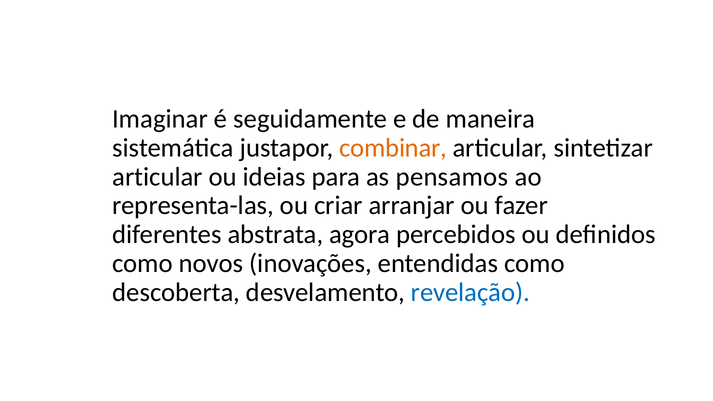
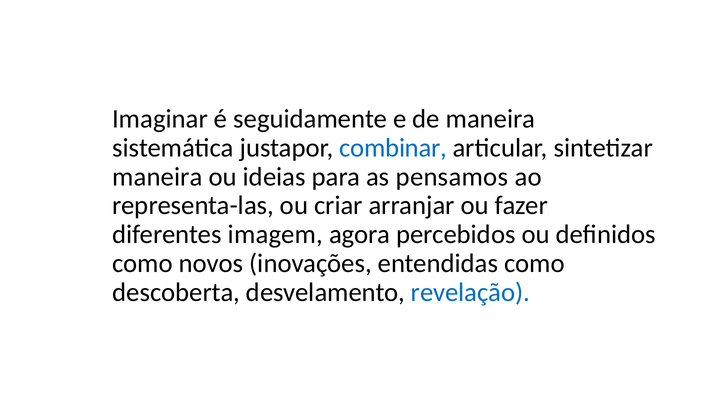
combinar colour: orange -> blue
articular at (157, 177): articular -> maneira
abstrata: abstrata -> imagem
